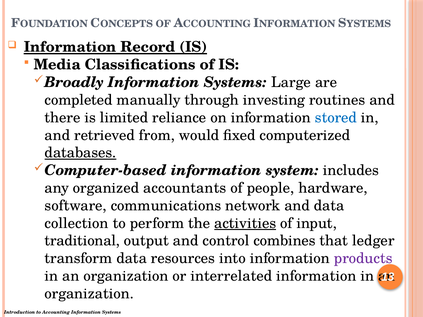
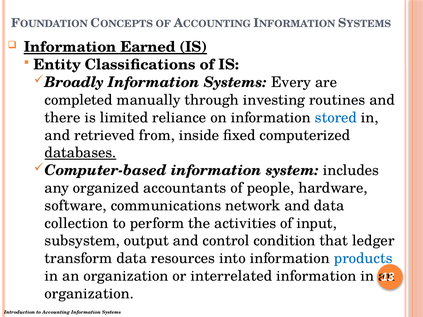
Record: Record -> Earned
Media: Media -> Entity
Large: Large -> Every
would: would -> inside
activities underline: present -> none
traditional: traditional -> subsystem
combines: combines -> condition
products colour: purple -> blue
